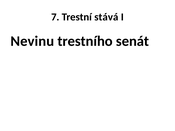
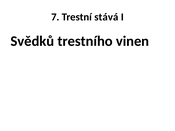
Nevinu: Nevinu -> Svědků
senát: senát -> vinen
